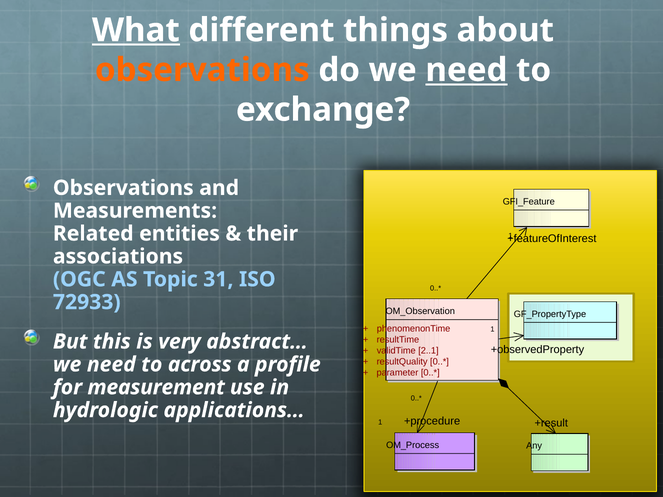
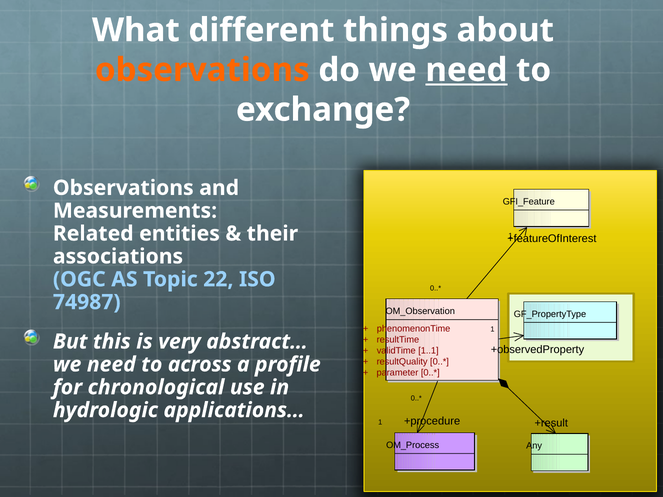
What underline: present -> none
31: 31 -> 22
72933: 72933 -> 74987
2..1: 2..1 -> 1..1
measurement: measurement -> chronological
